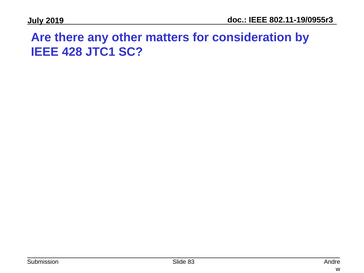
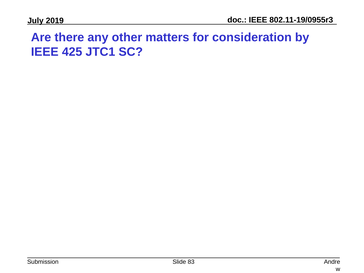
428: 428 -> 425
